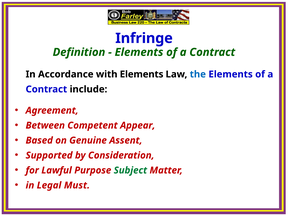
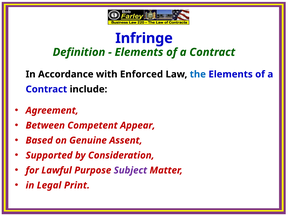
with Elements: Elements -> Enforced
Subject colour: green -> purple
Must: Must -> Print
